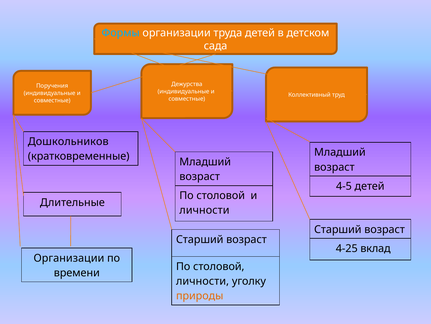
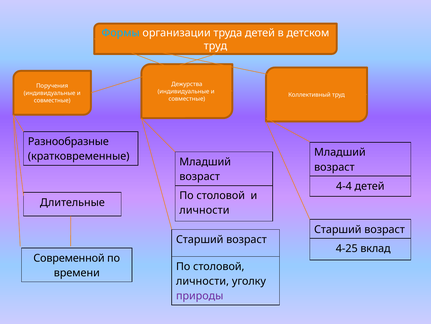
сада at (216, 46): сада -> труд
Дошкольников: Дошкольников -> Разнообразные
4-5: 4-5 -> 4-4
Организации at (69, 258): Организации -> Современной
природы colour: orange -> purple
